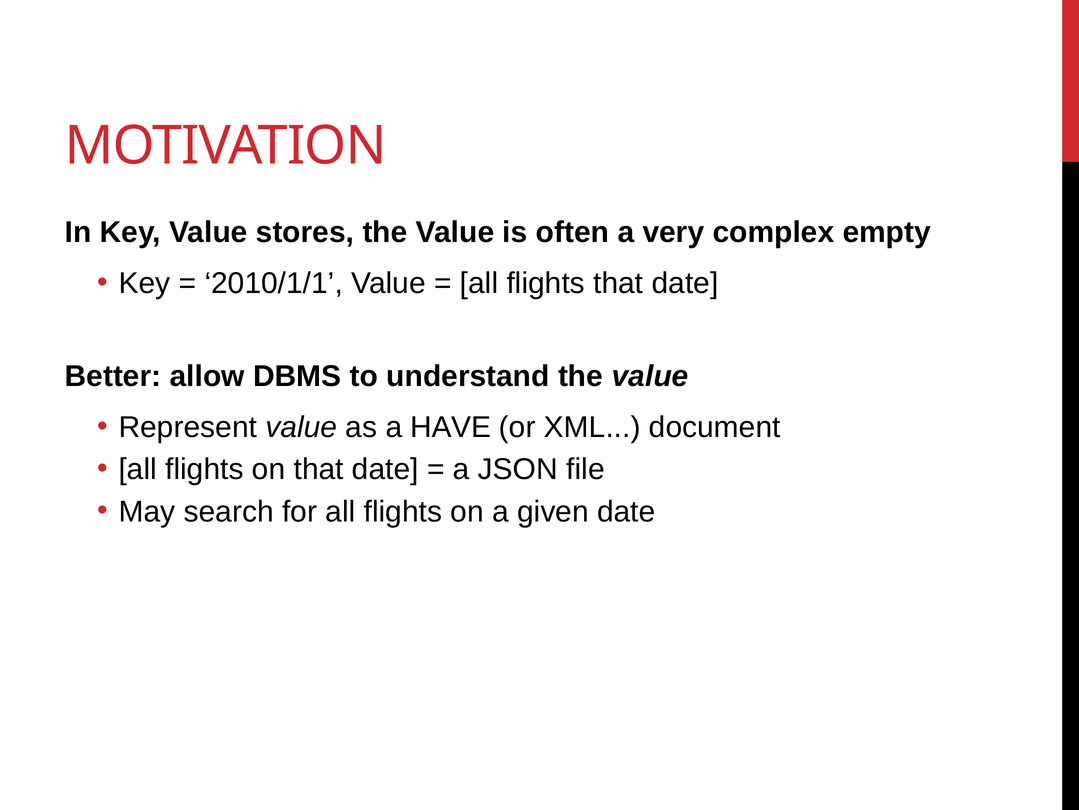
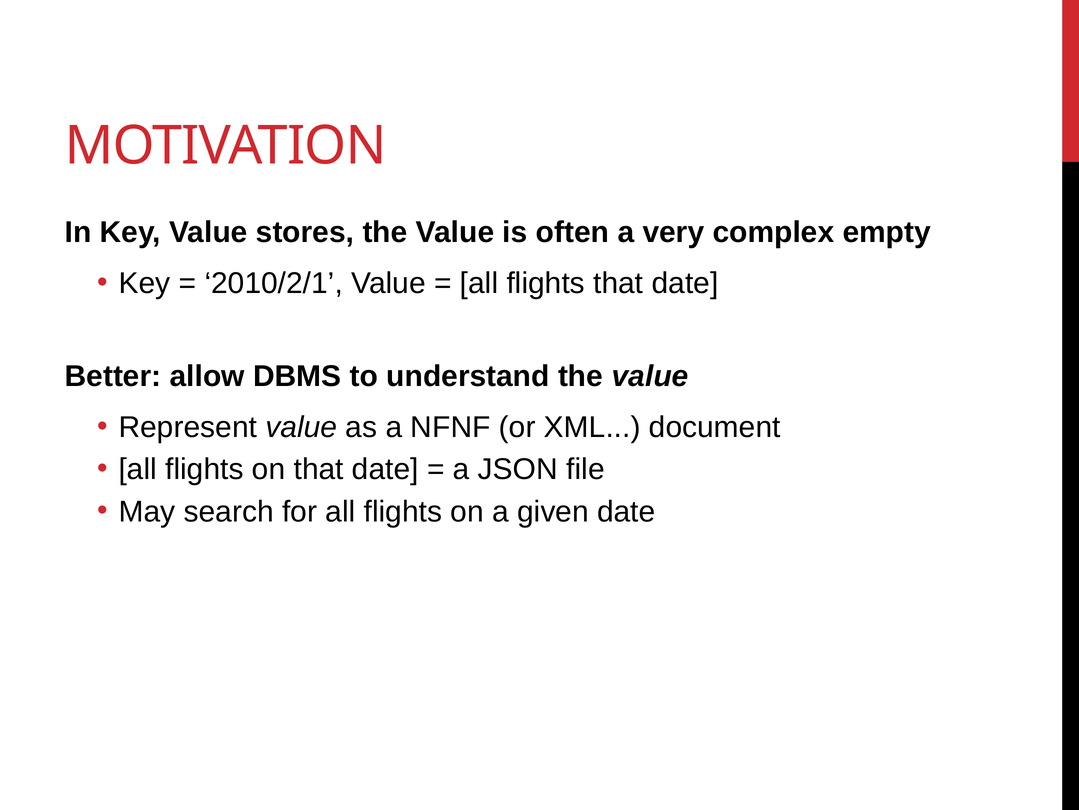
2010/1/1: 2010/1/1 -> 2010/2/1
HAVE: HAVE -> NFNF
